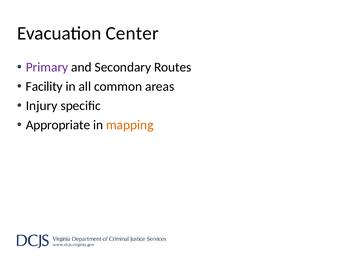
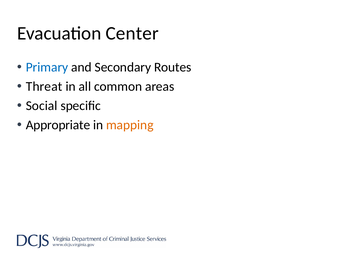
Primary colour: purple -> blue
Facility: Facility -> Threat
Injury: Injury -> Social
